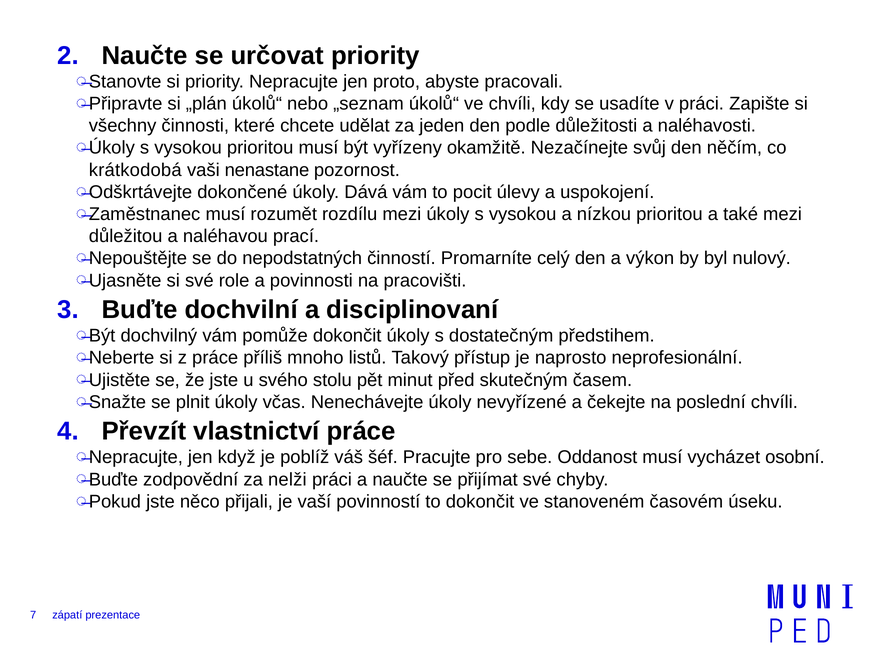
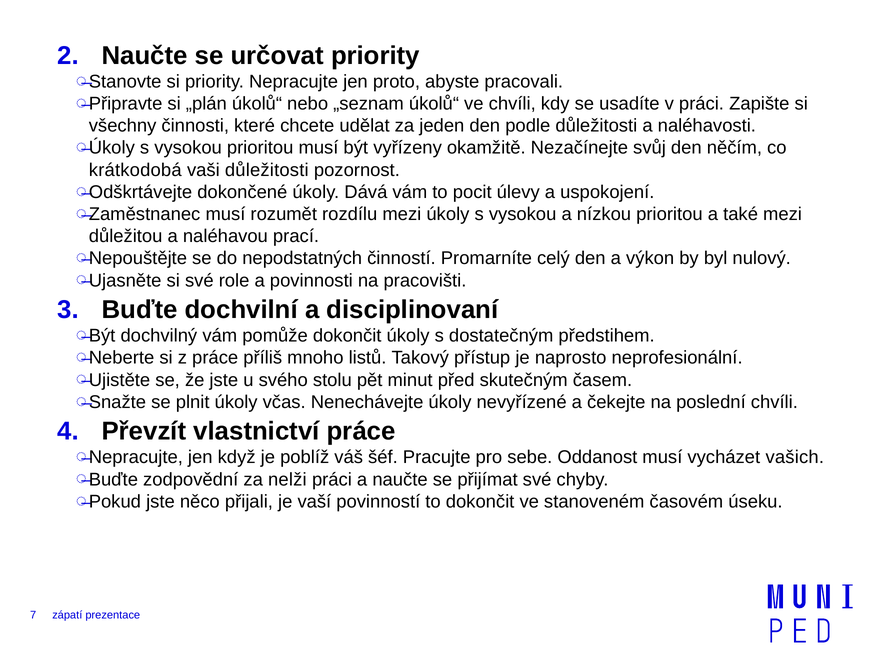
vaši nenastane: nenastane -> důležitosti
osobní: osobní -> vašich
